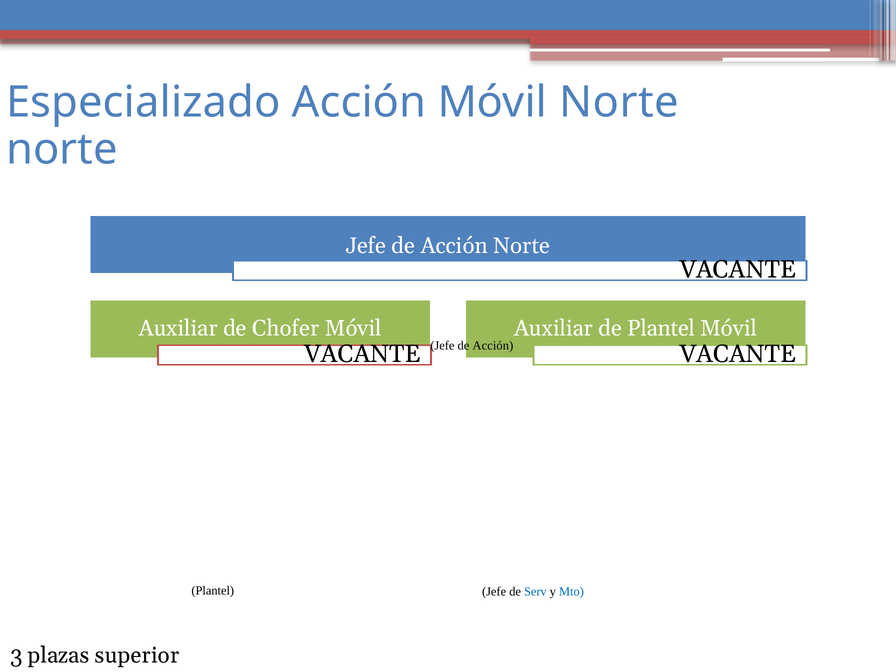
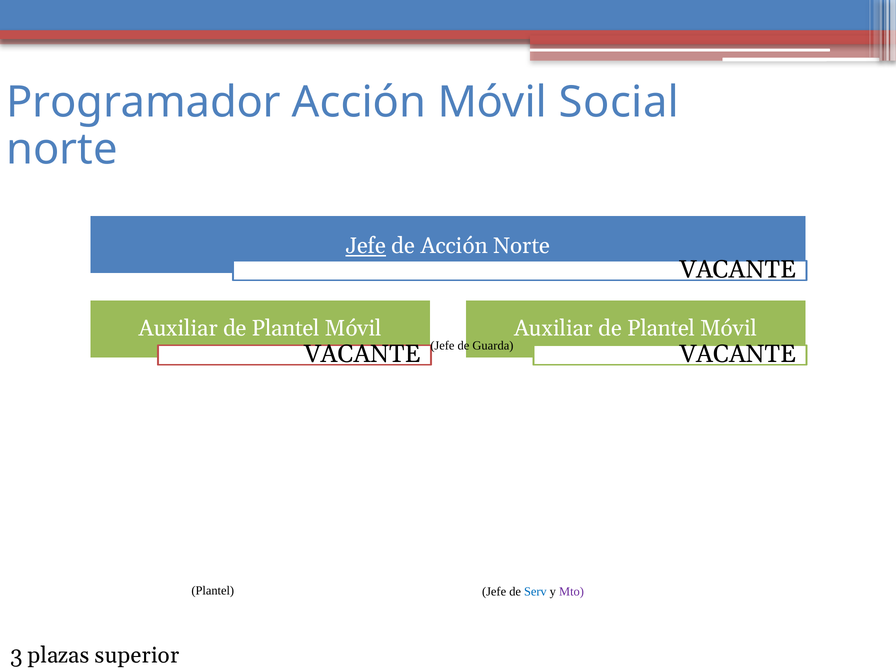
Especializado: Especializado -> Programador
Móvil Norte: Norte -> Social
Jefe at (366, 246) underline: none -> present
Chofer at (286, 328): Chofer -> Plantel
Acción at (493, 346): Acción -> Guarda
Mto colour: blue -> purple
